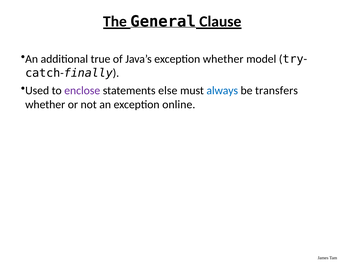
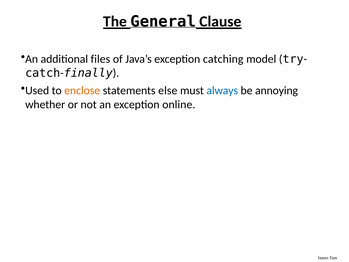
true: true -> files
exception whether: whether -> catching
enclose colour: purple -> orange
transfers: transfers -> annoying
